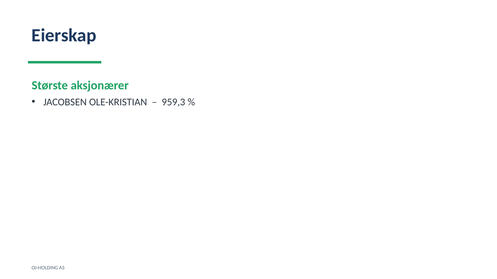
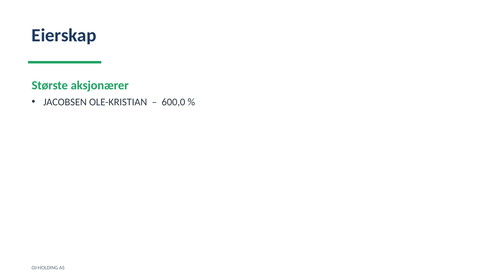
959,3: 959,3 -> 600,0
